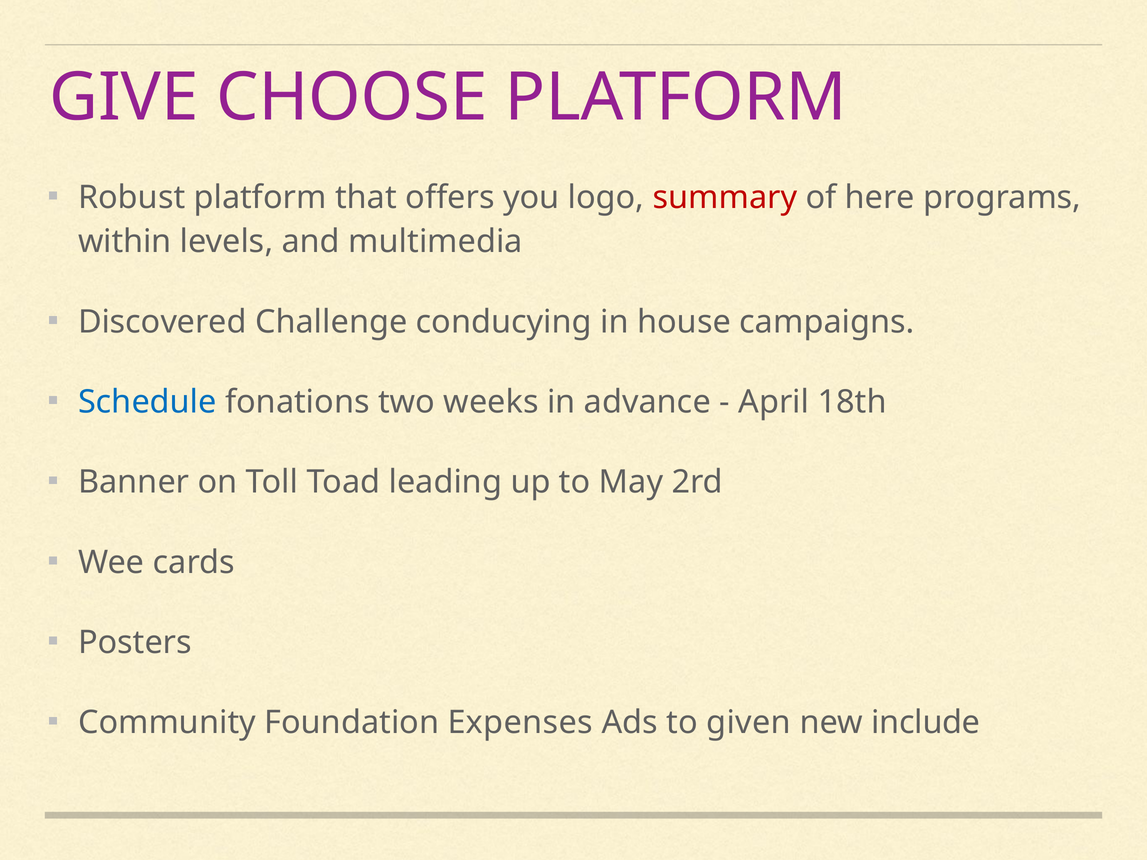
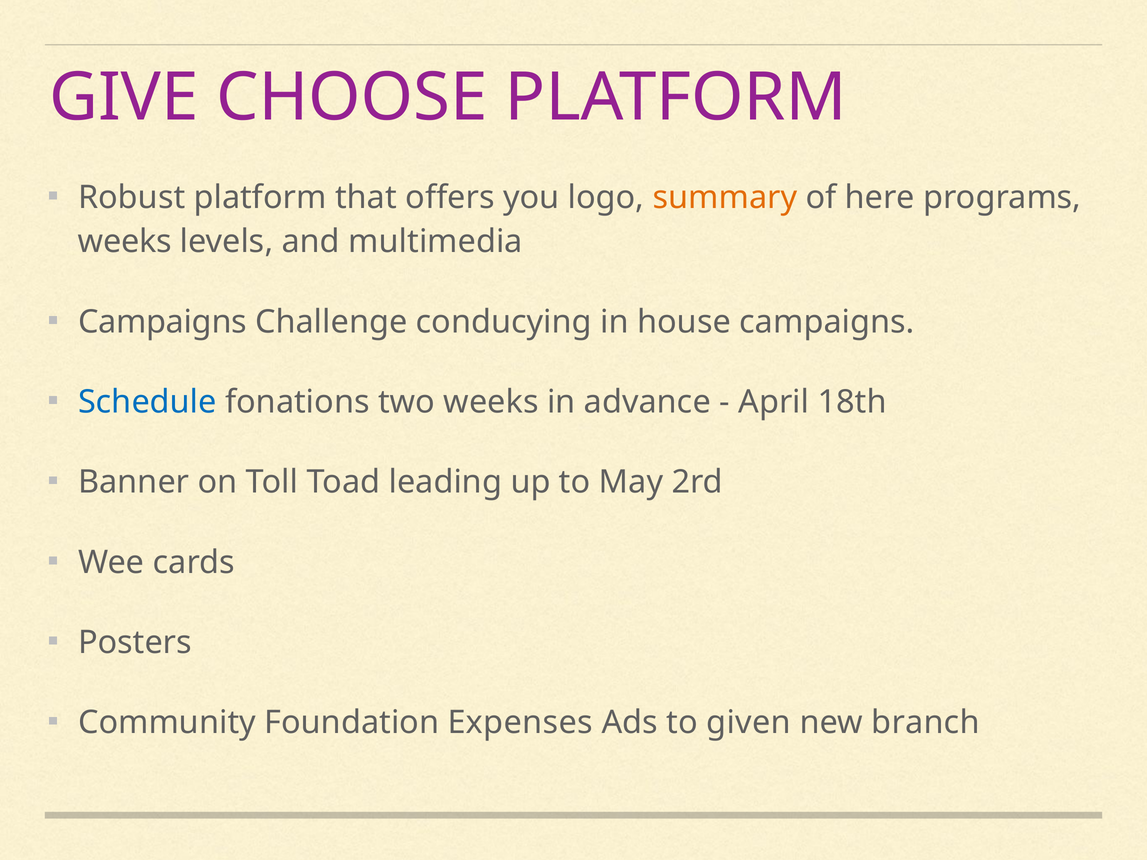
summary colour: red -> orange
within at (125, 242): within -> weeks
Discovered at (162, 322): Discovered -> Campaigns
include: include -> branch
